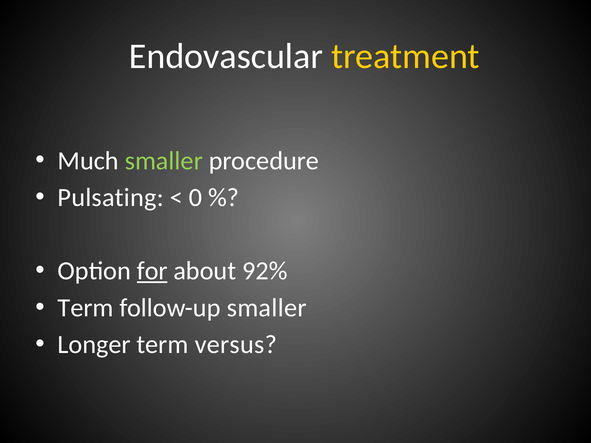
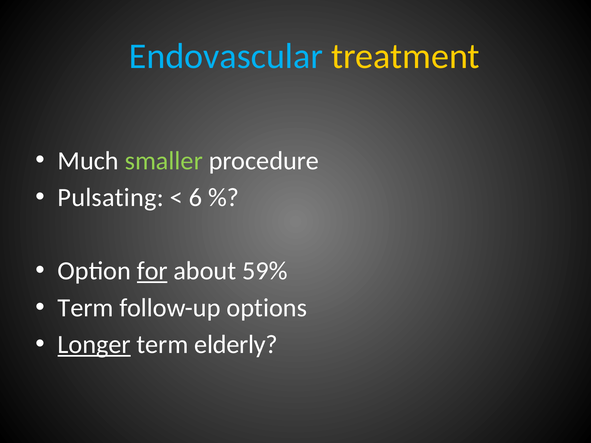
Endovascular colour: white -> light blue
0: 0 -> 6
92%: 92% -> 59%
follow-up smaller: smaller -> options
Longer underline: none -> present
versus: versus -> elderly
